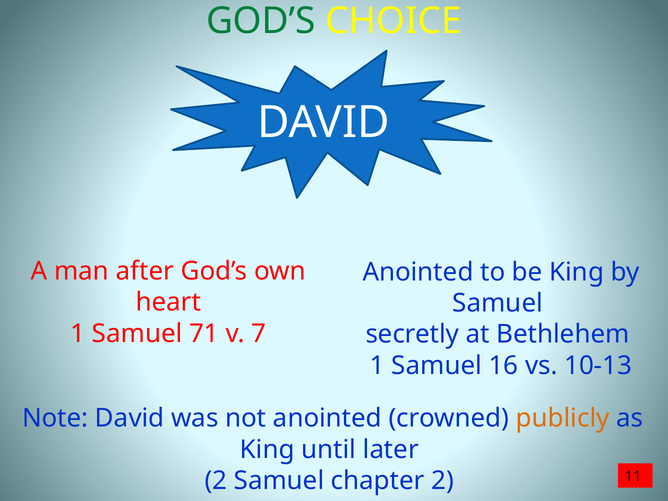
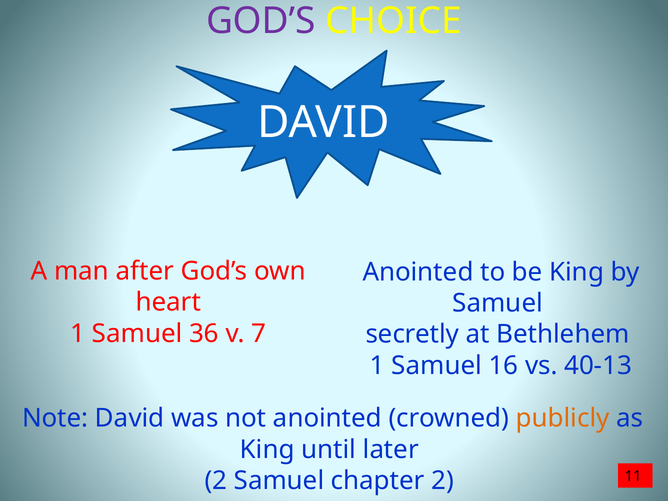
GOD’S at (261, 21) colour: green -> purple
71: 71 -> 36
10-13: 10-13 -> 40-13
